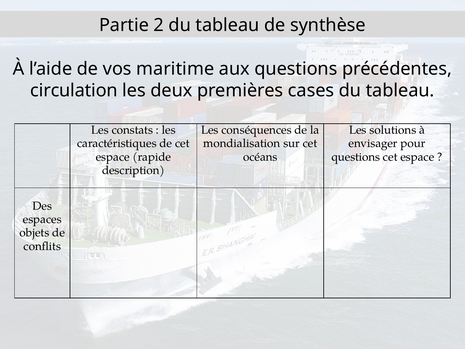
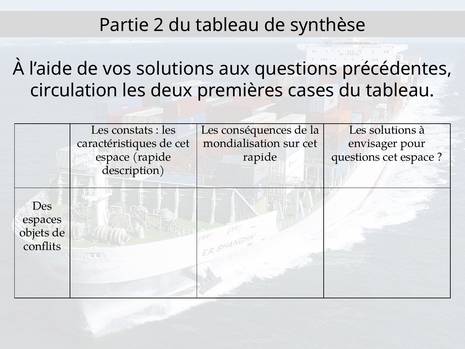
vos maritime: maritime -> solutions
océans at (260, 157): océans -> rapide
